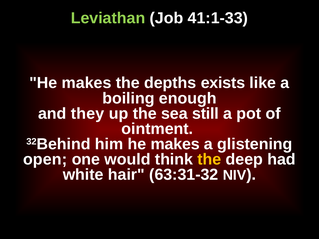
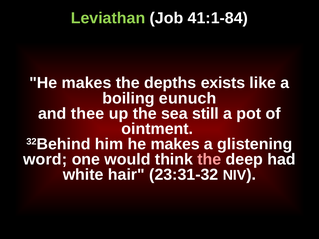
41:1-33: 41:1-33 -> 41:1-84
enough: enough -> eunuch
they: they -> thee
open: open -> word
the at (209, 160) colour: yellow -> pink
63:31-32: 63:31-32 -> 23:31-32
